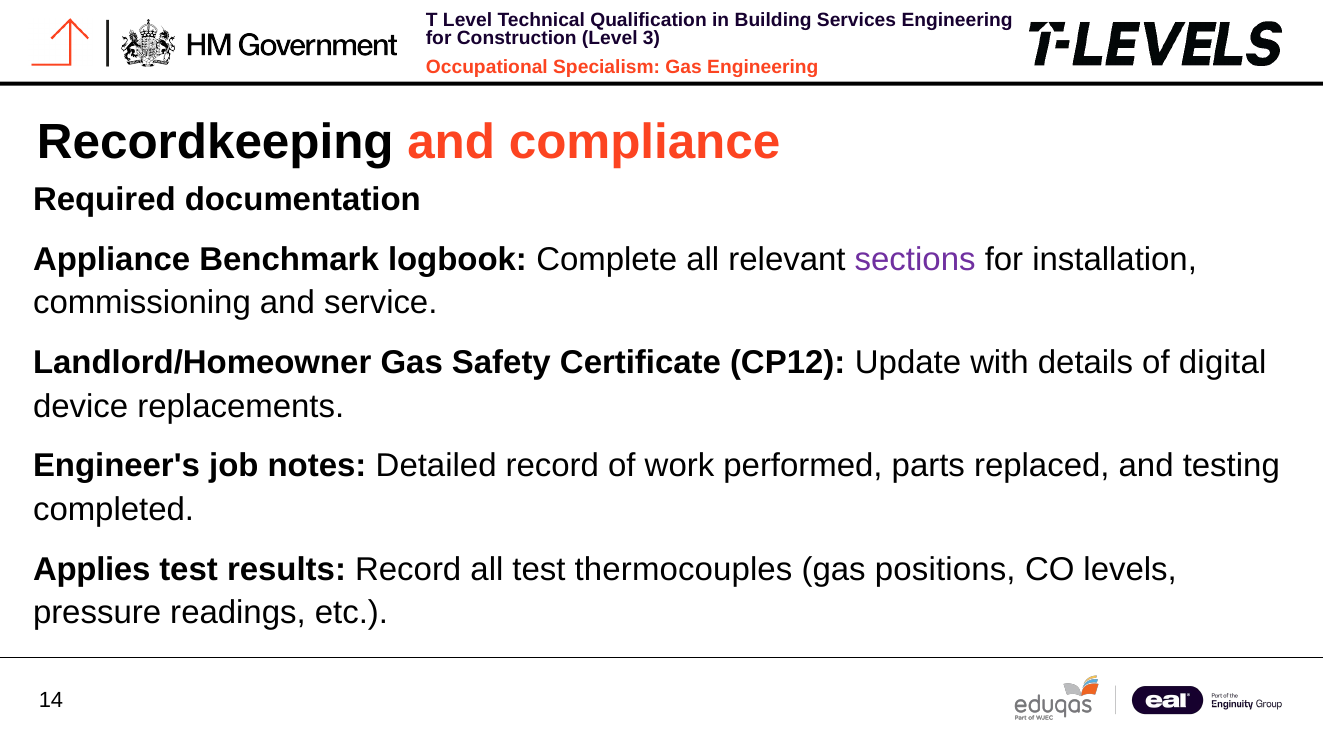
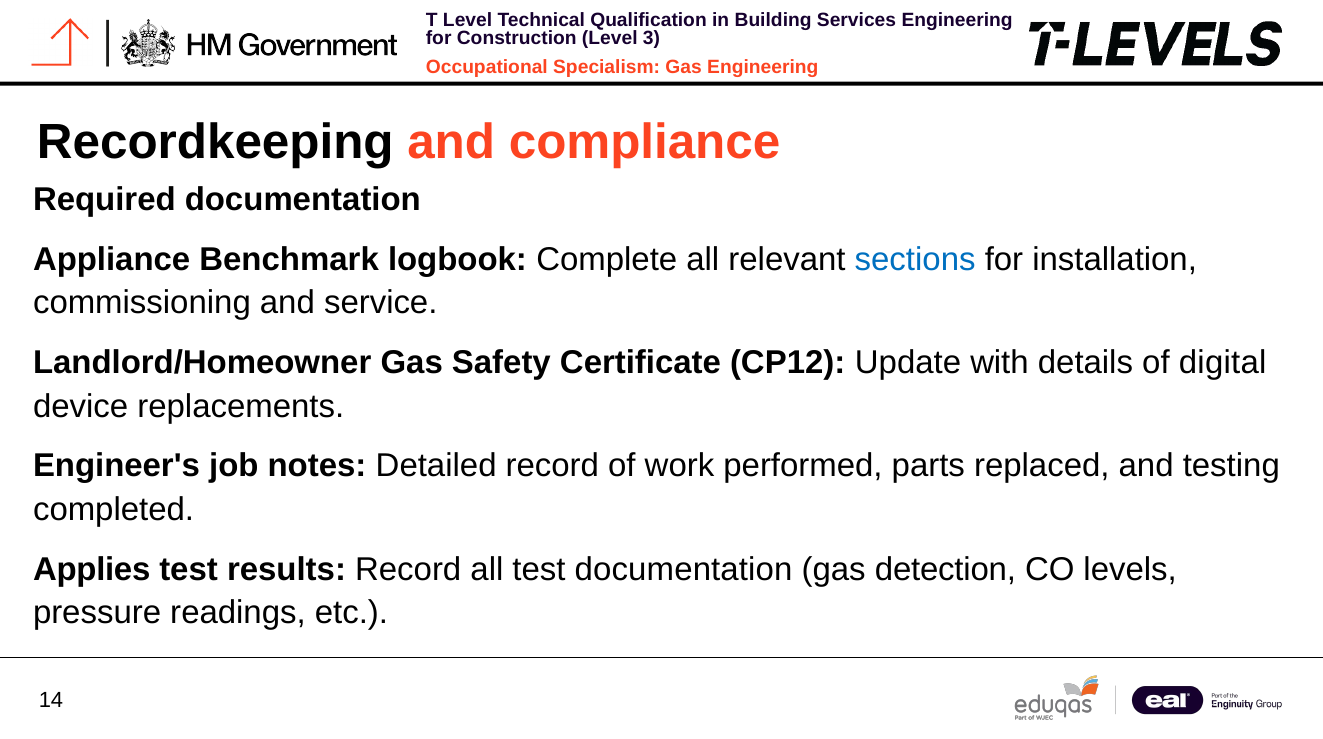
sections colour: purple -> blue
test thermocouples: thermocouples -> documentation
positions: positions -> detection
